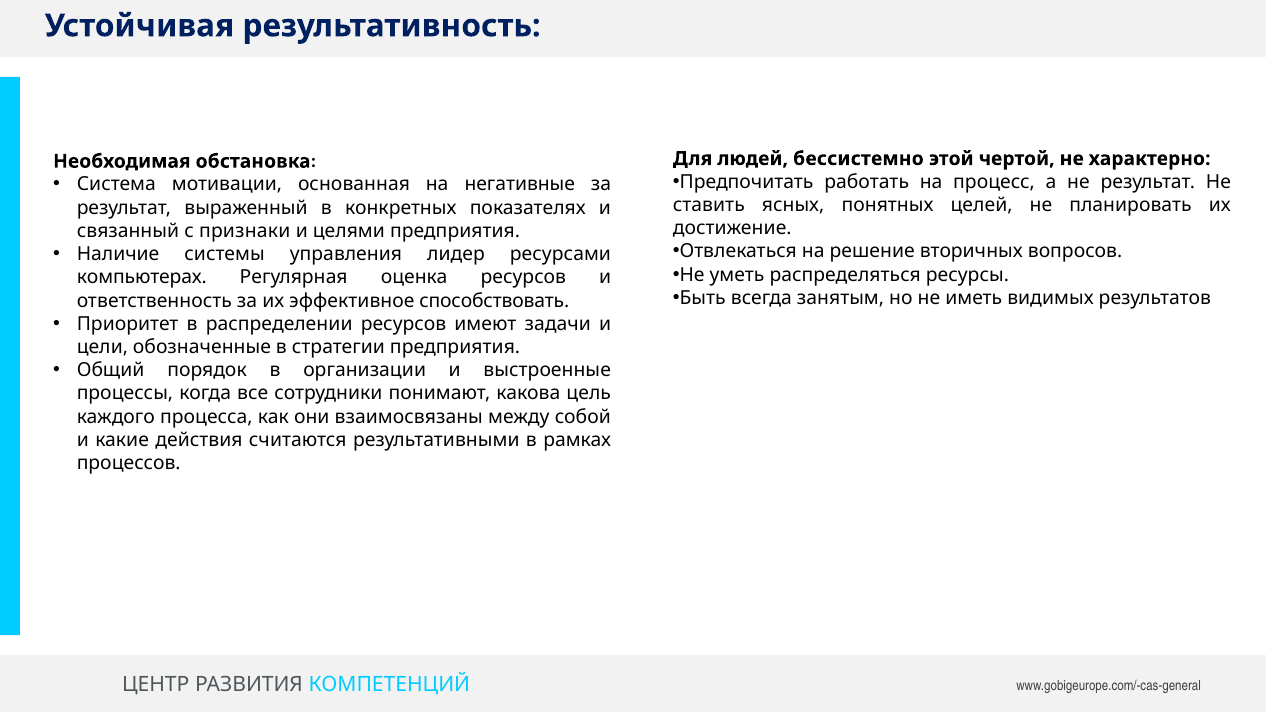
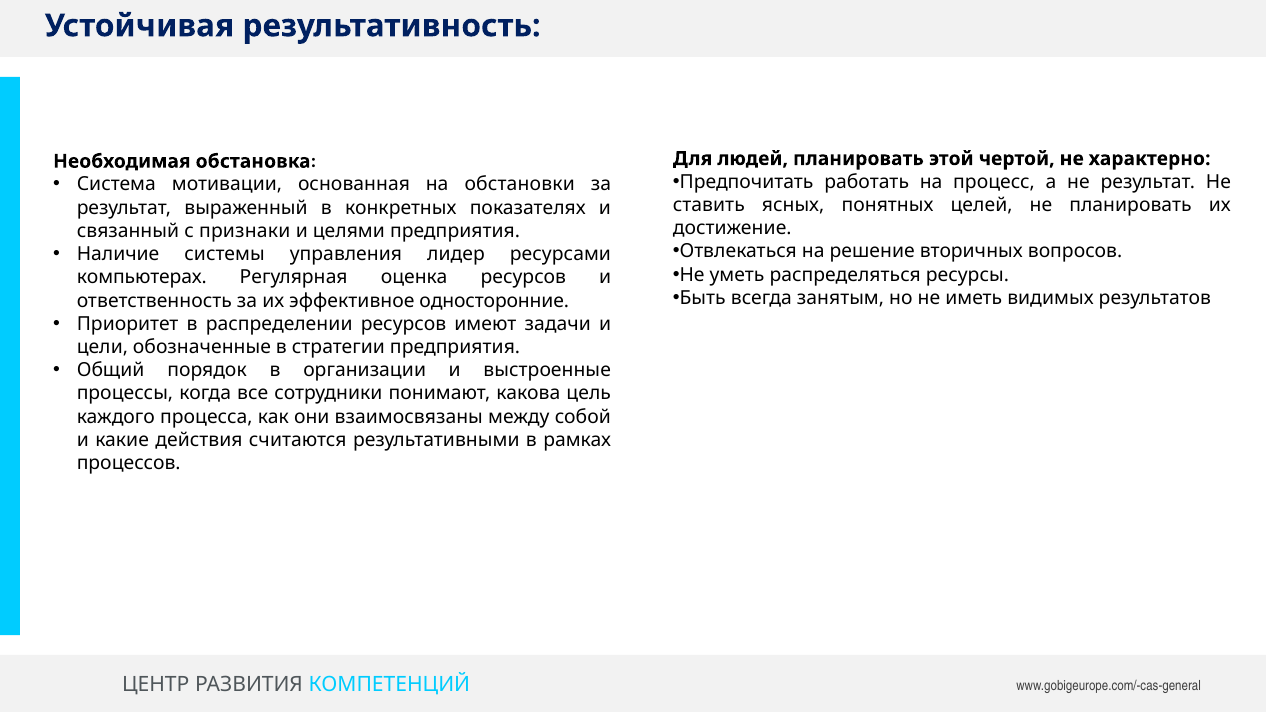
людей бессистемно: бессистемно -> планировать
негативные: негативные -> обстановки
способствовать: способствовать -> односторонние
